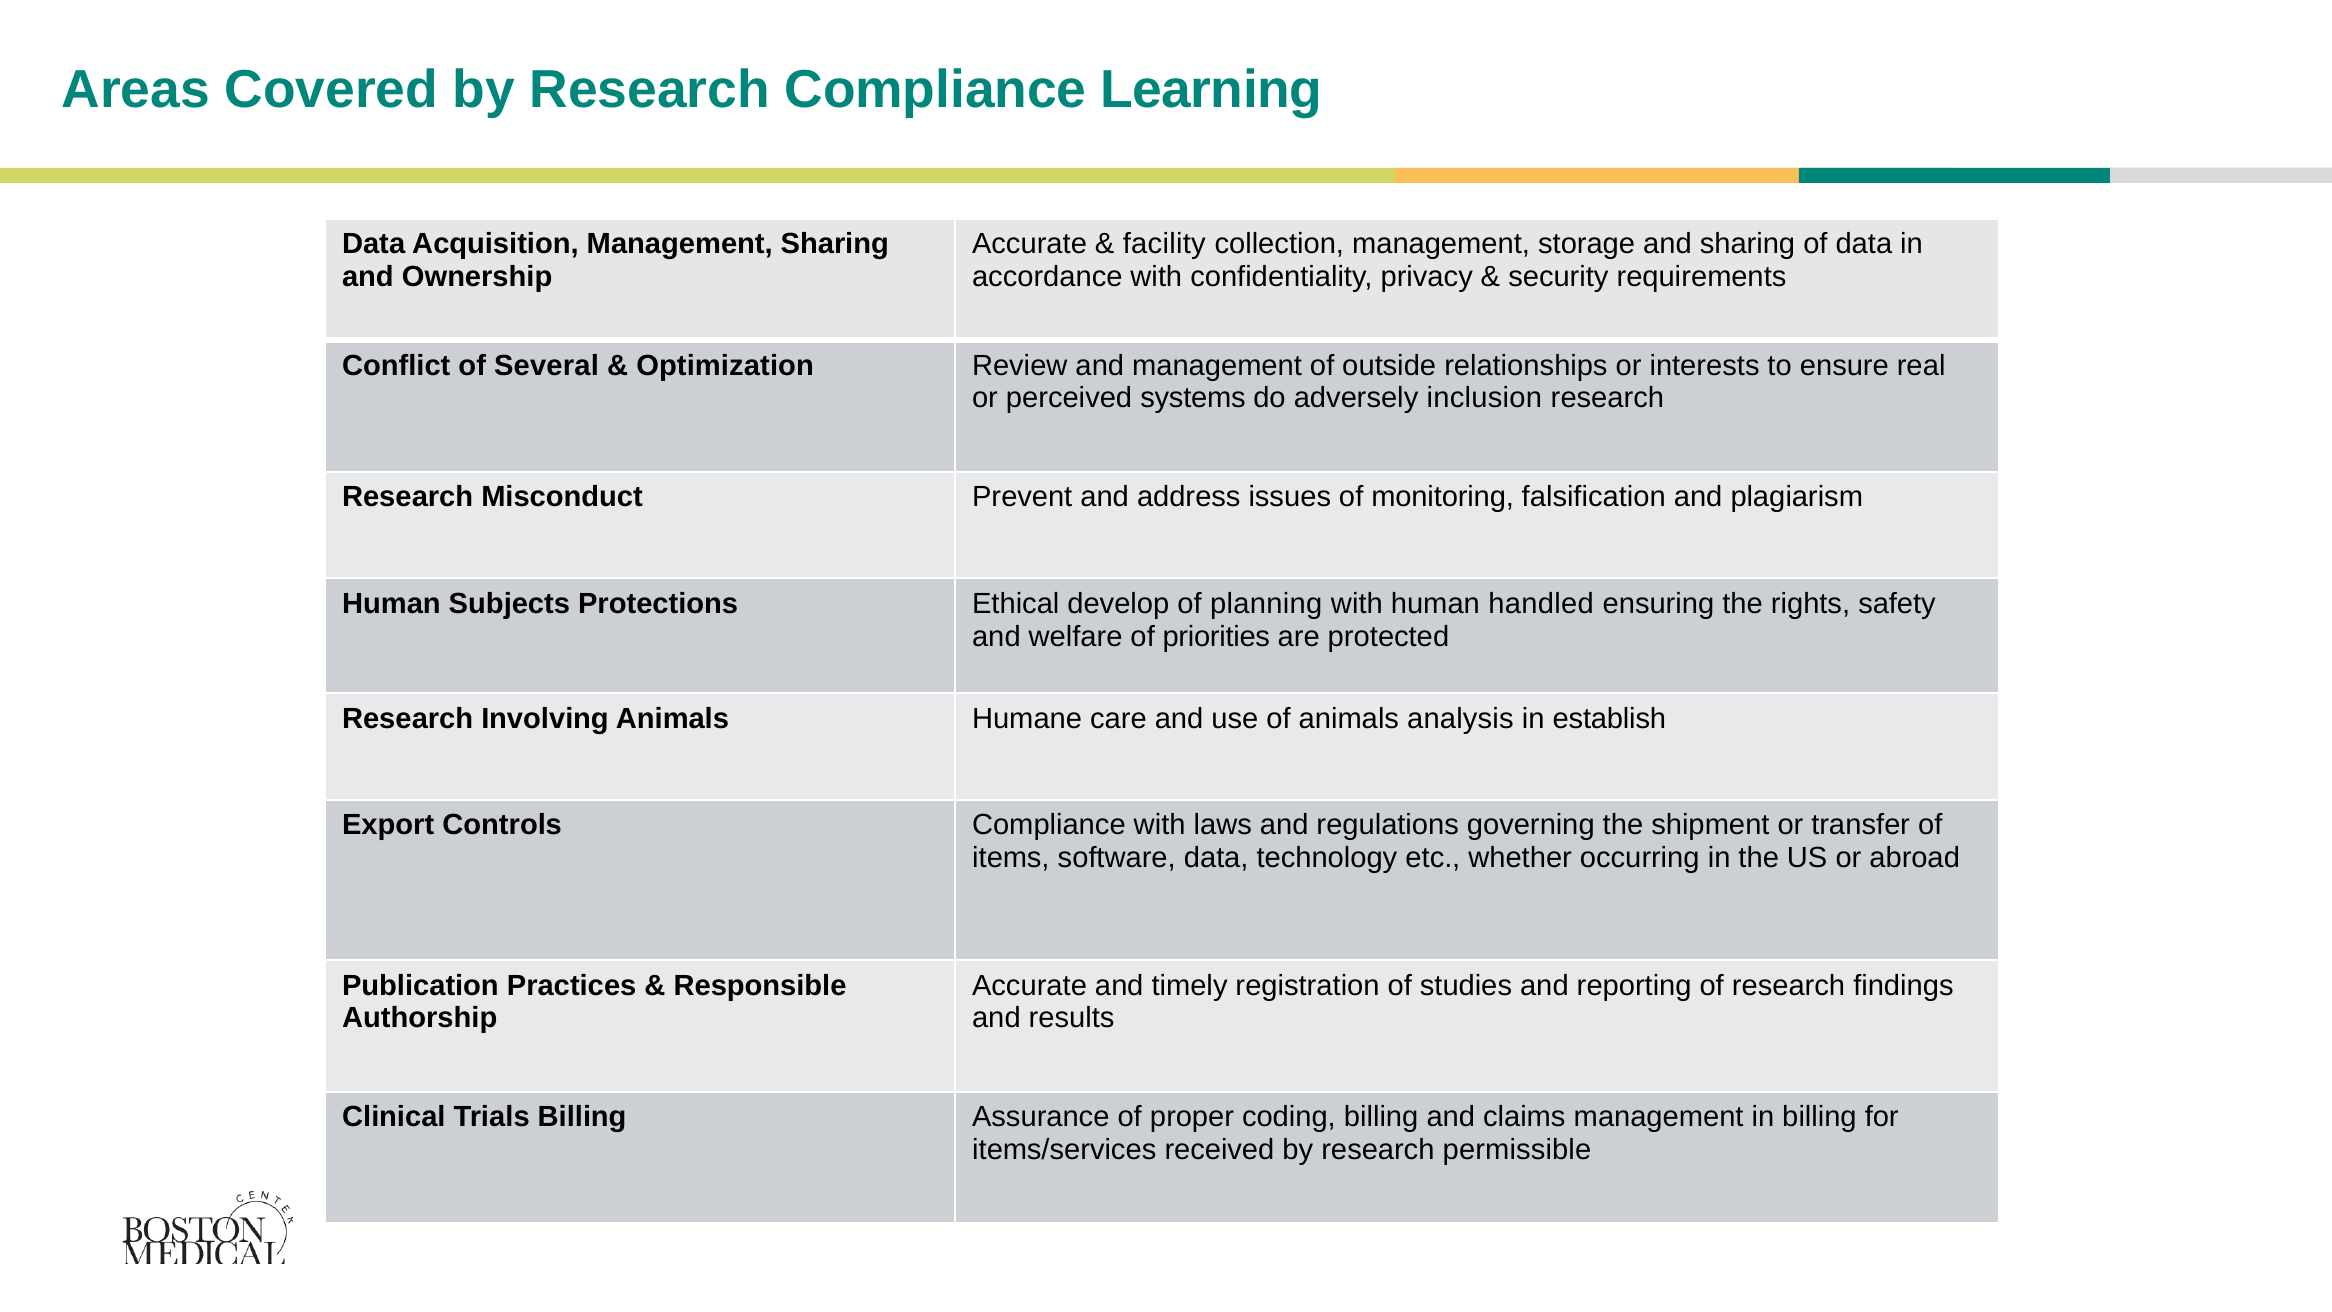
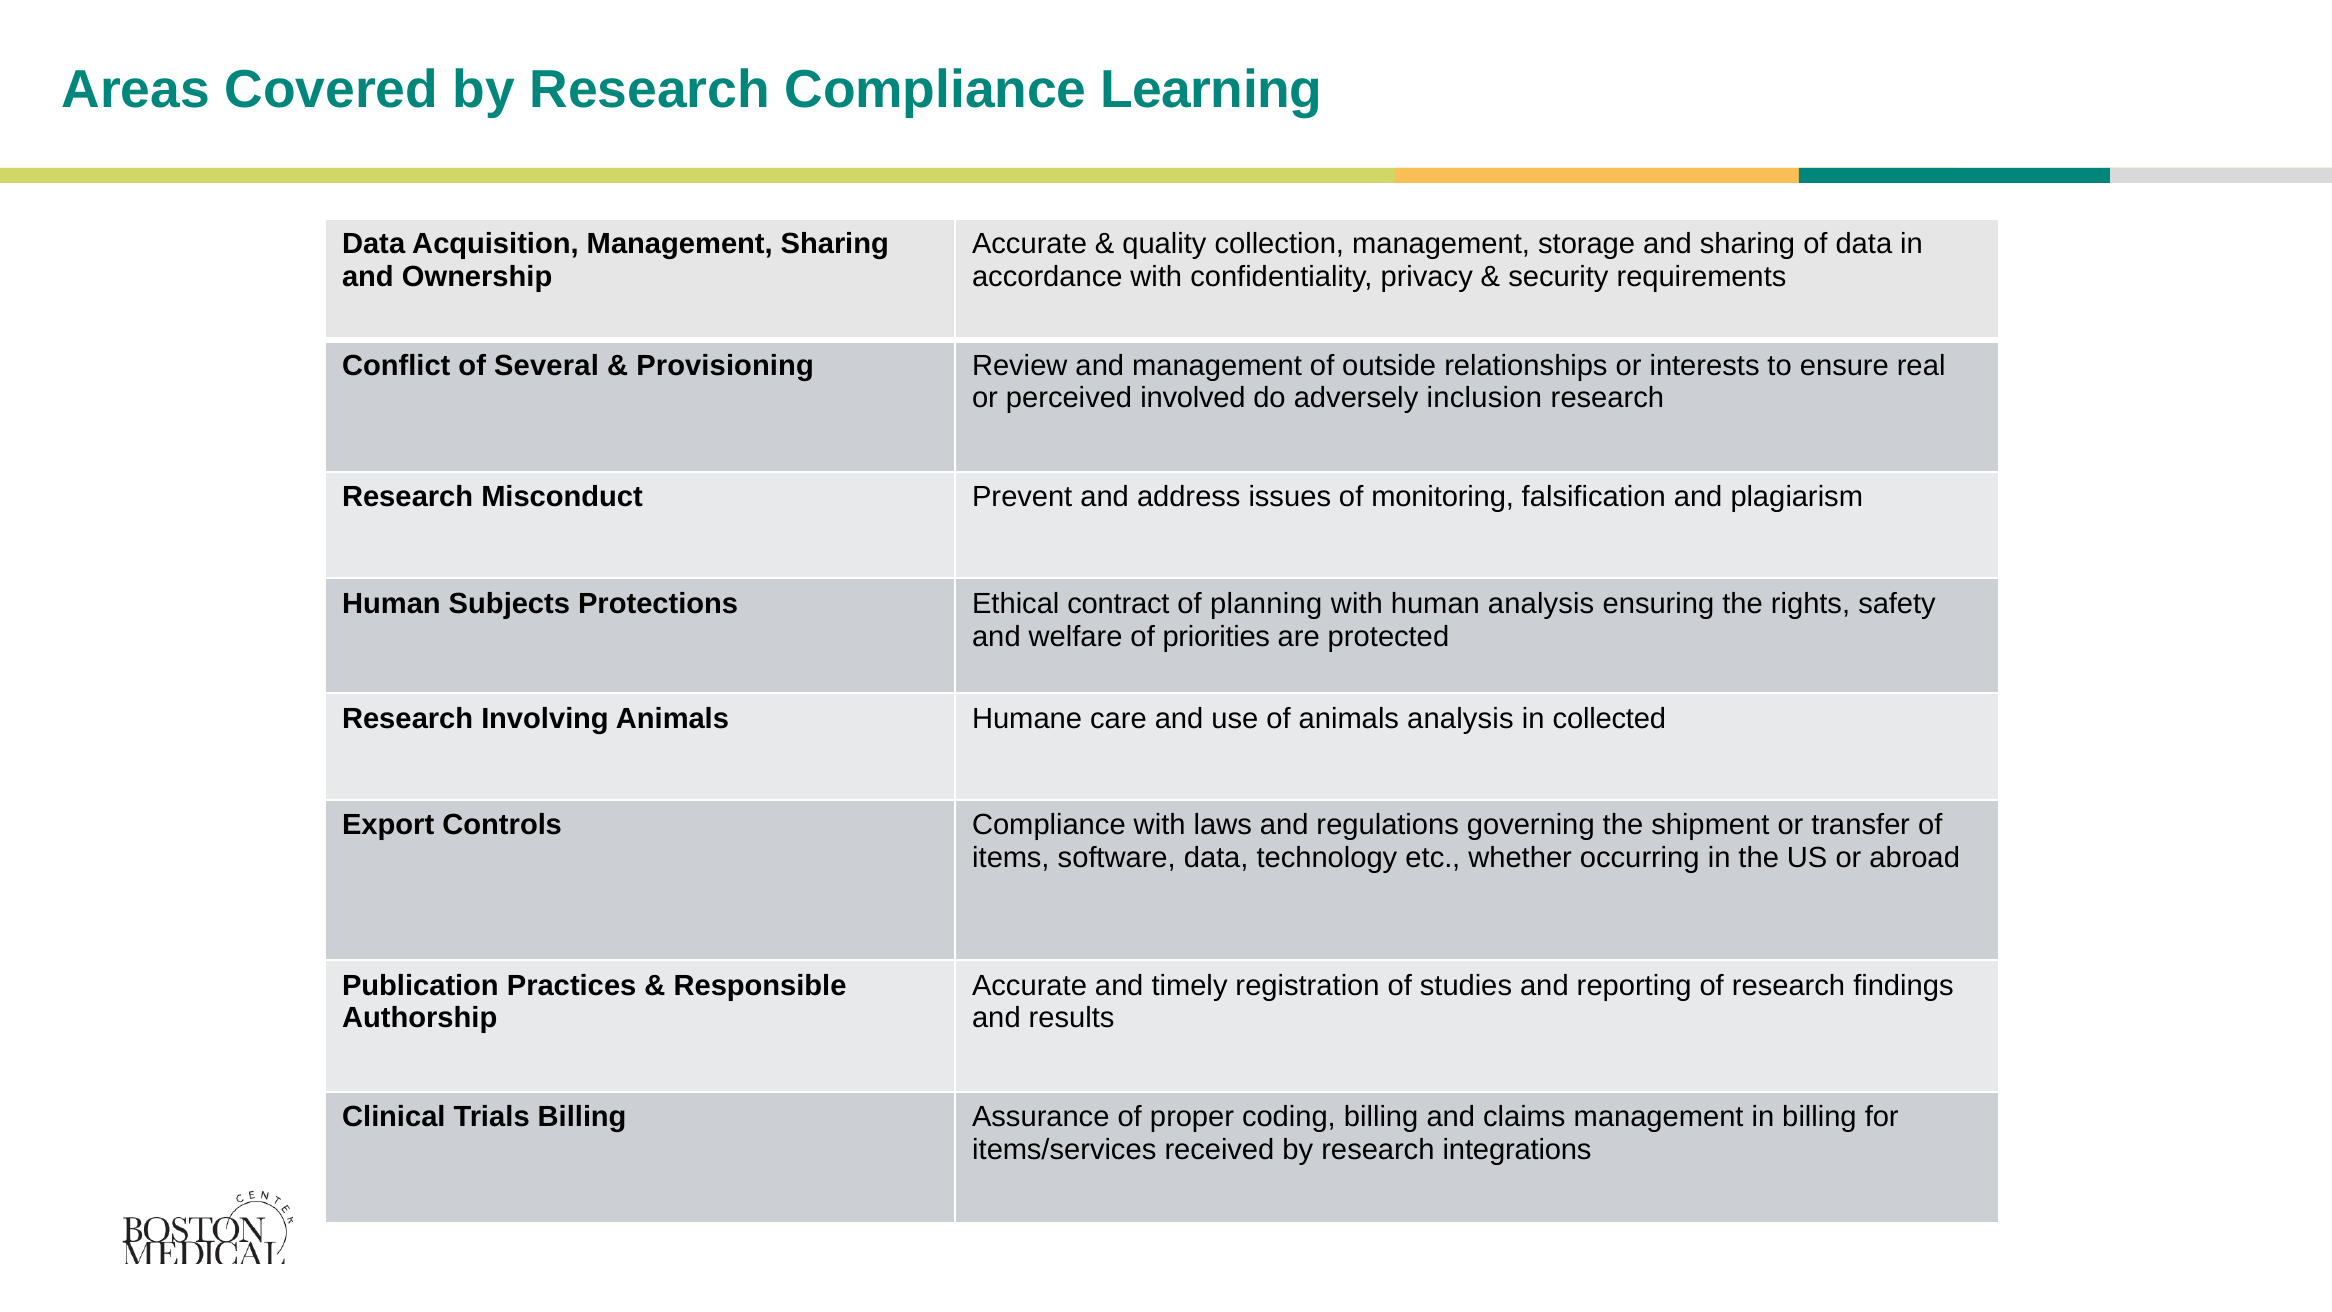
facility: facility -> quality
Optimization: Optimization -> Provisioning
systems: systems -> involved
develop: develop -> contract
human handled: handled -> analysis
establish: establish -> collected
permissible: permissible -> integrations
